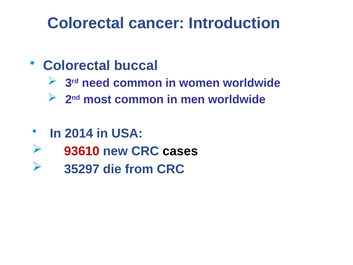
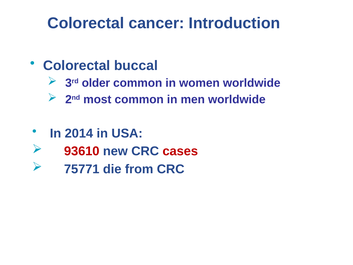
need: need -> older
cases colour: black -> red
35297: 35297 -> 75771
